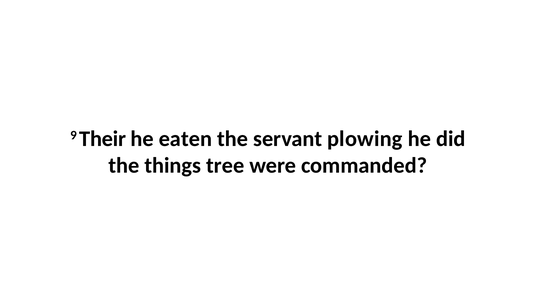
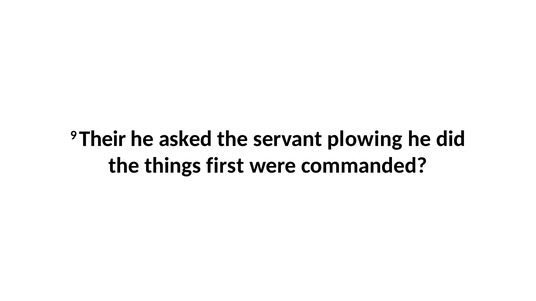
eaten: eaten -> asked
tree: tree -> first
